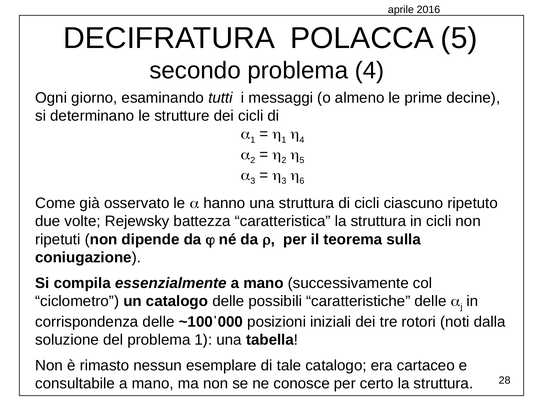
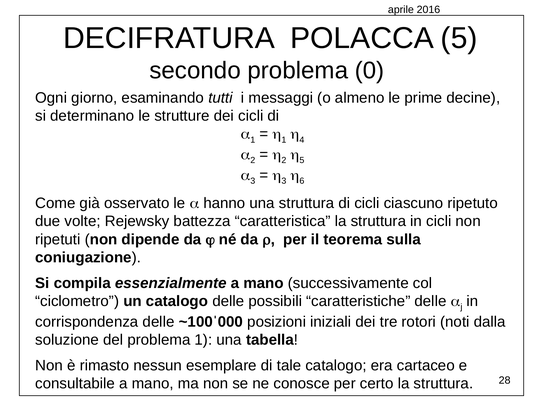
problema 4: 4 -> 0
